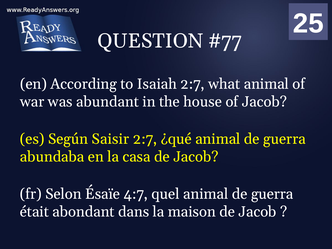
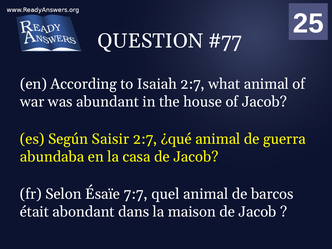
4:7: 4:7 -> 7:7
quel animal de guerra: guerra -> barcos
